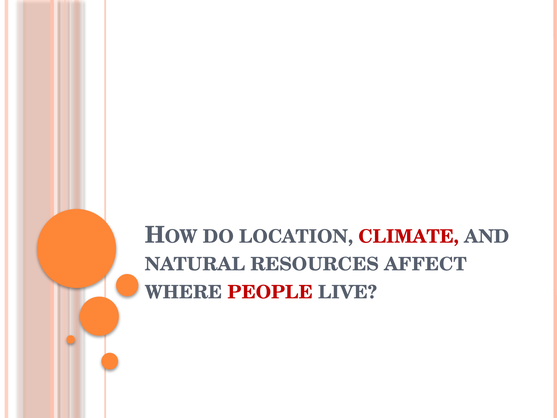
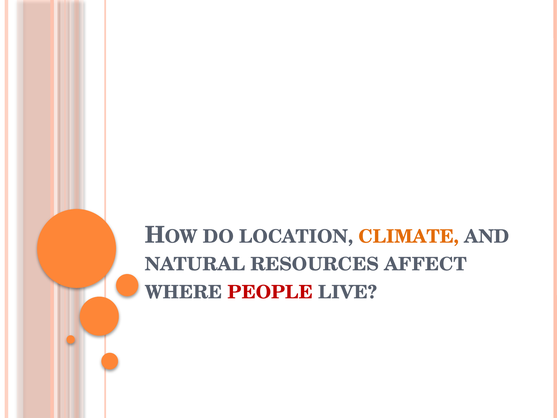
CLIMATE colour: red -> orange
